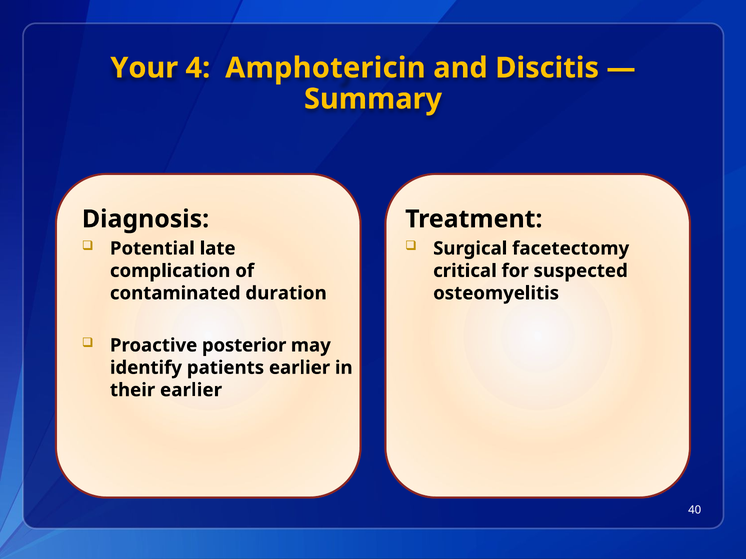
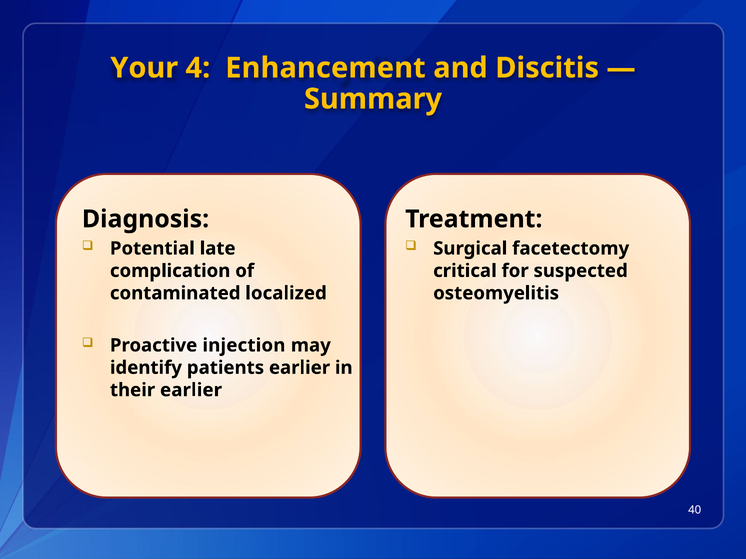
Amphotericin: Amphotericin -> Enhancement
duration: duration -> localized
posterior: posterior -> injection
